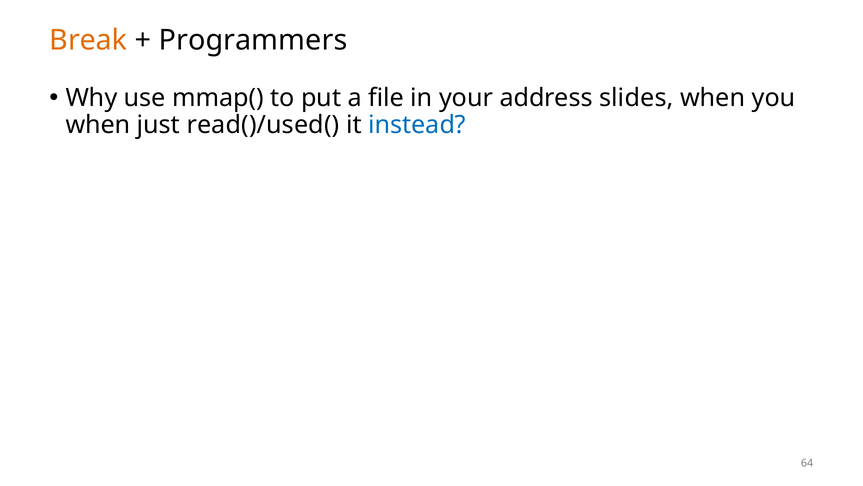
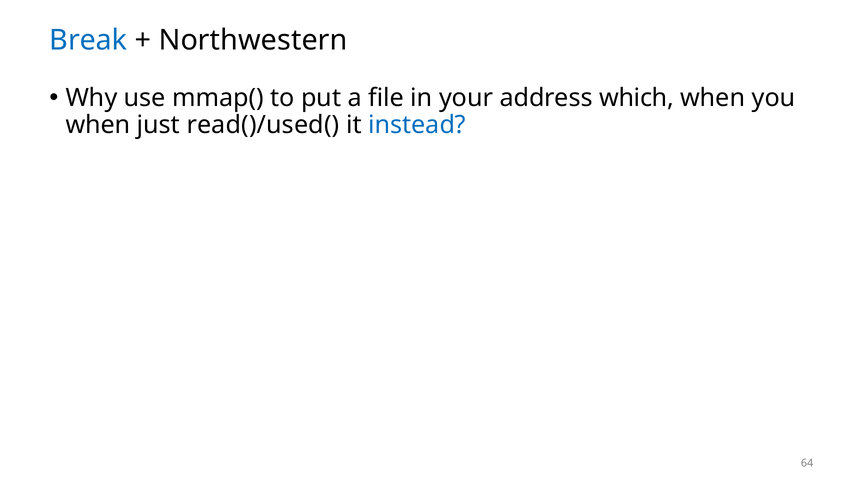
Break colour: orange -> blue
Programmers: Programmers -> Northwestern
slides: slides -> which
